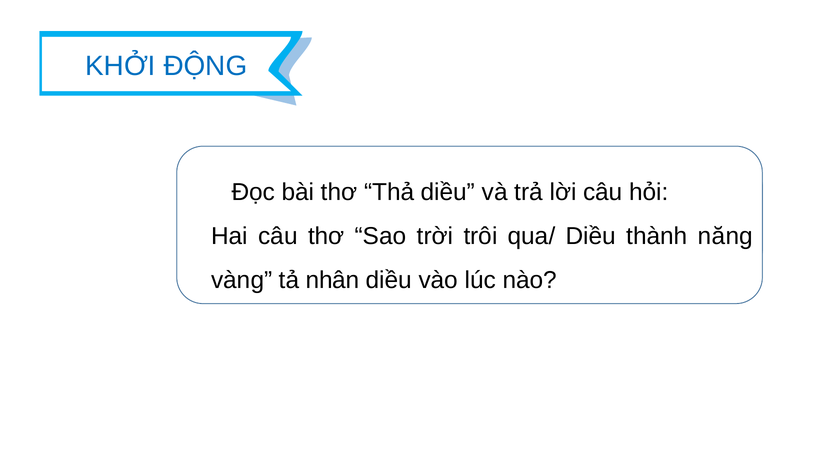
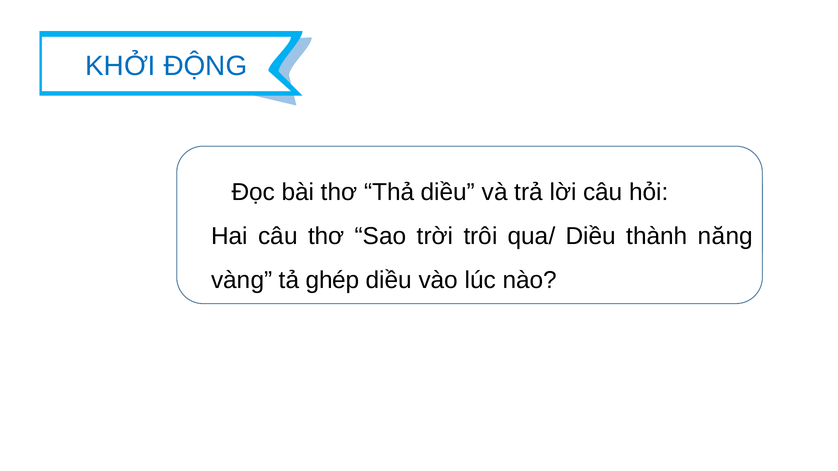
nhân: nhân -> ghép
